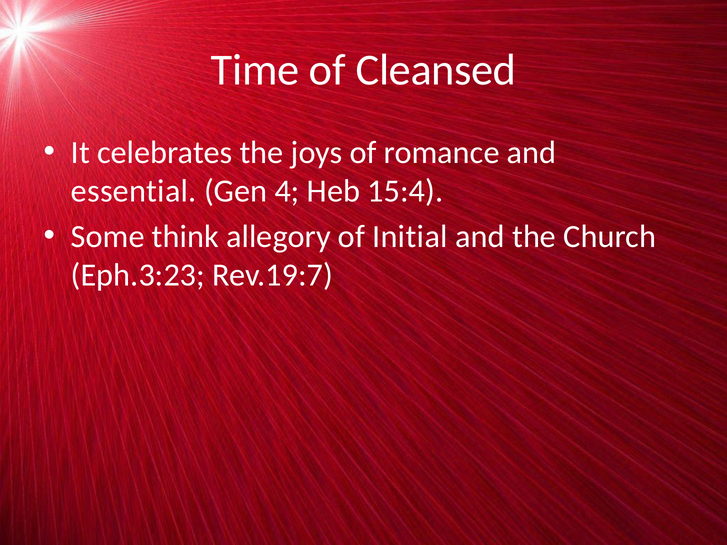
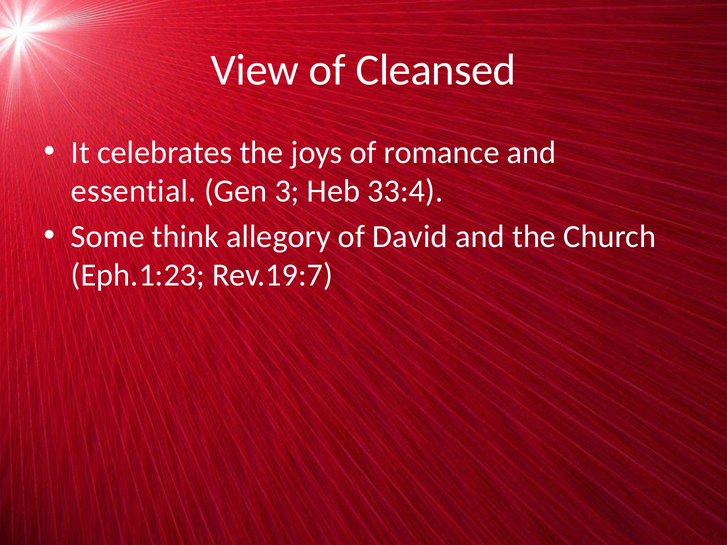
Time: Time -> View
4: 4 -> 3
15:4: 15:4 -> 33:4
Initial: Initial -> David
Eph.3:23: Eph.3:23 -> Eph.1:23
